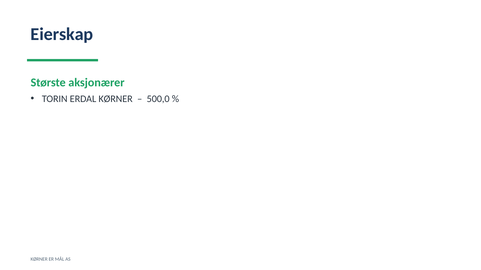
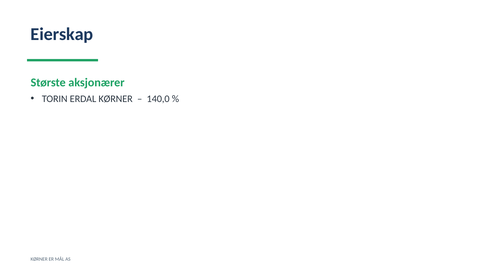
500,0: 500,0 -> 140,0
